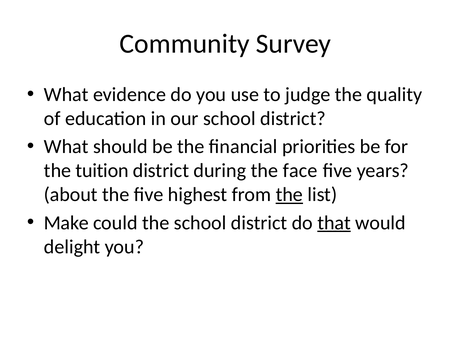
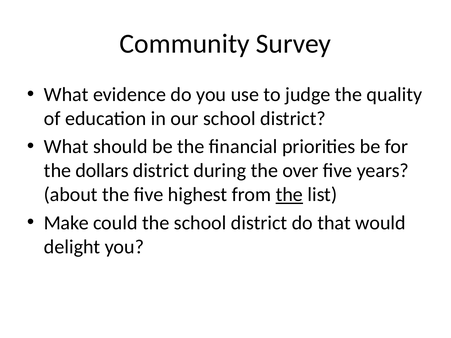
tuition: tuition -> dollars
face: face -> over
that underline: present -> none
